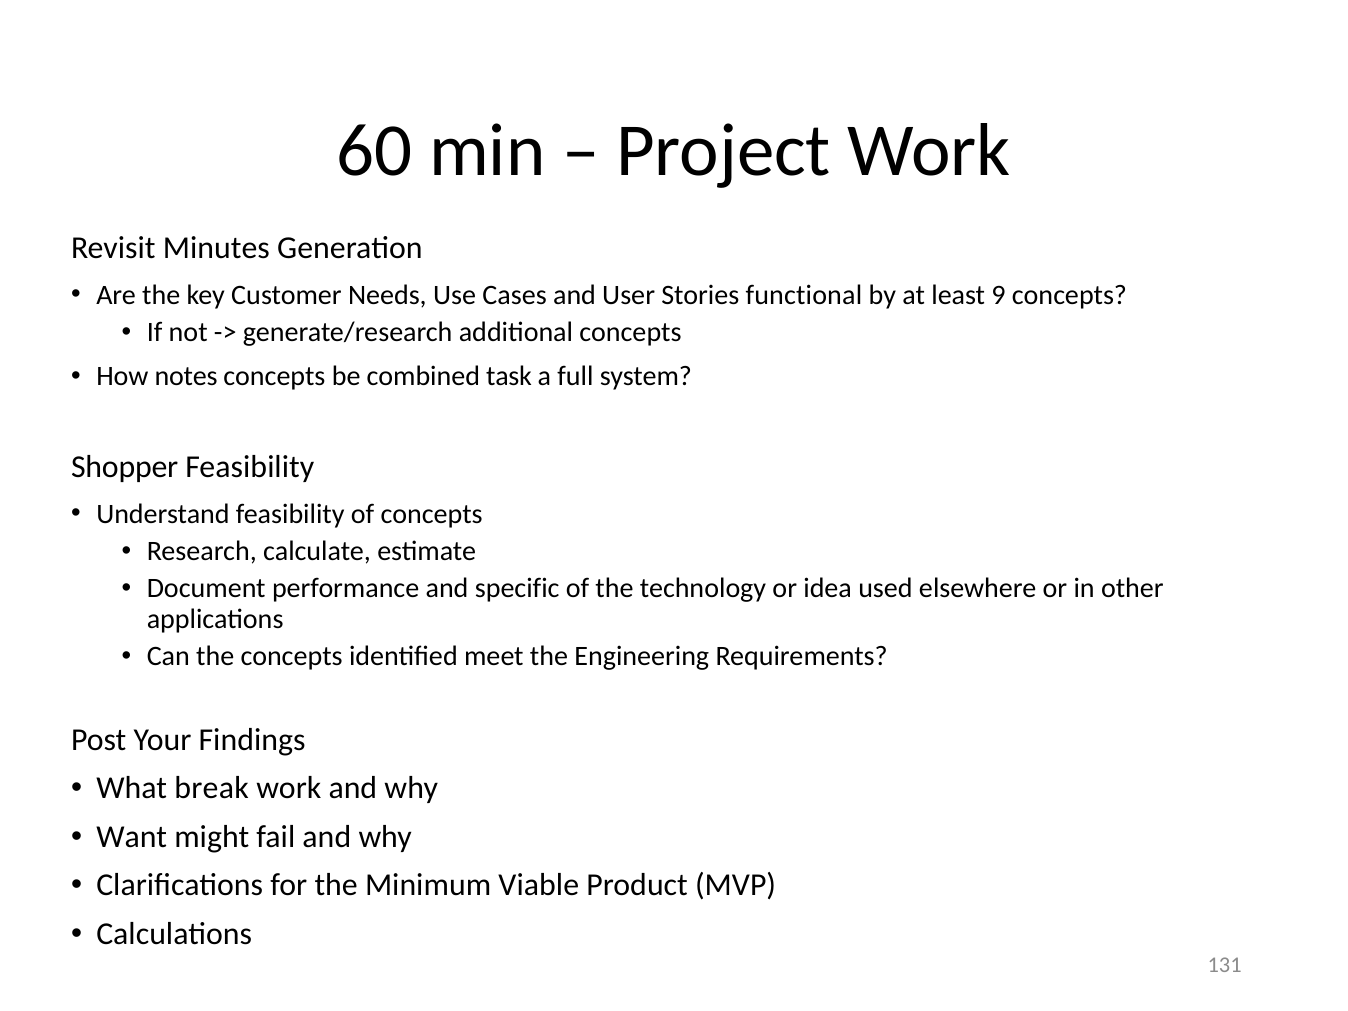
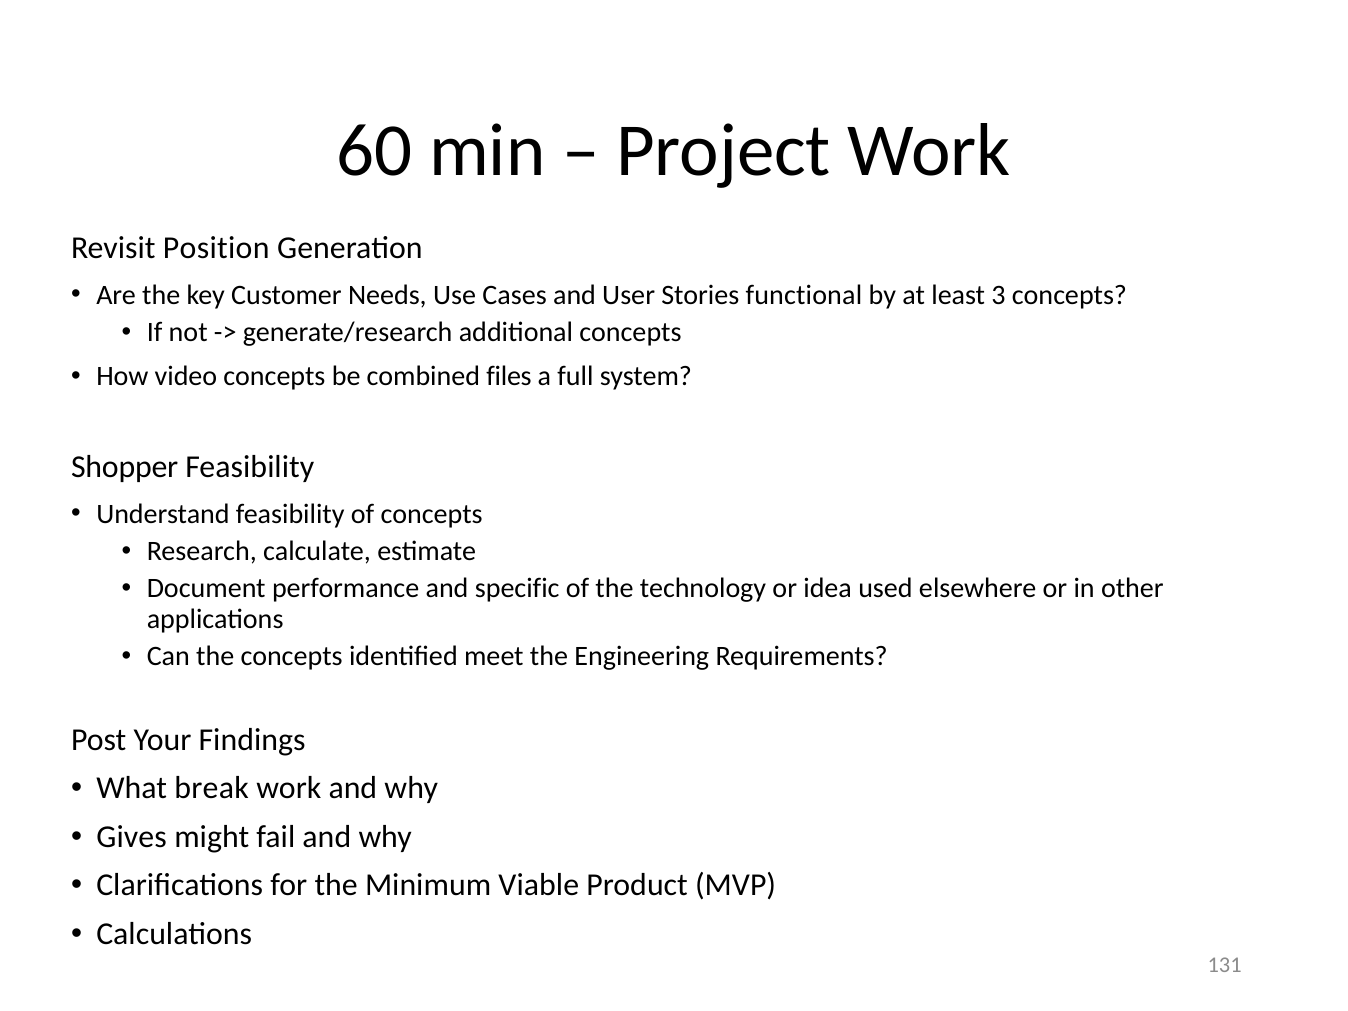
Minutes: Minutes -> Position
9: 9 -> 3
notes: notes -> video
task: task -> files
Want: Want -> Gives
